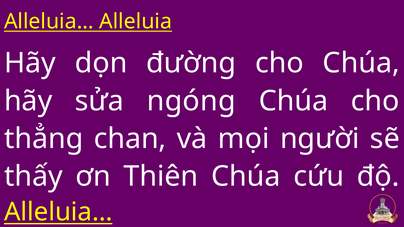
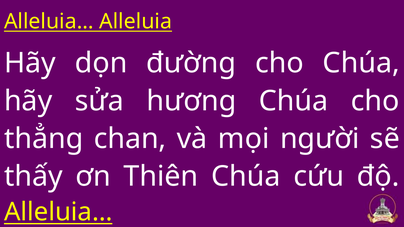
ngóng: ngóng -> hương
